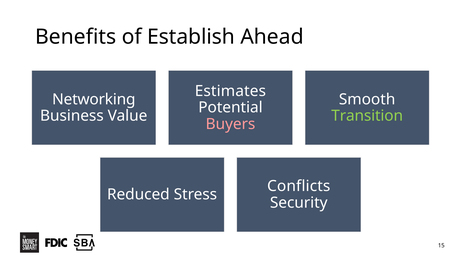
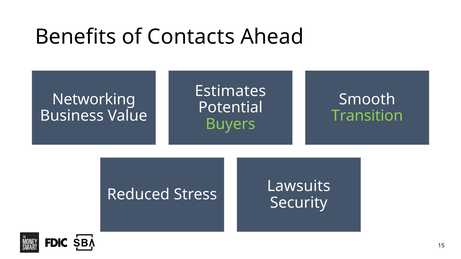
Establish: Establish -> Contacts
Buyers colour: pink -> light green
Conflicts: Conflicts -> Lawsuits
